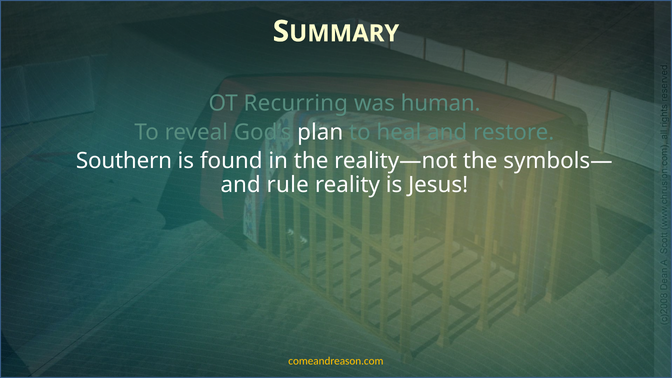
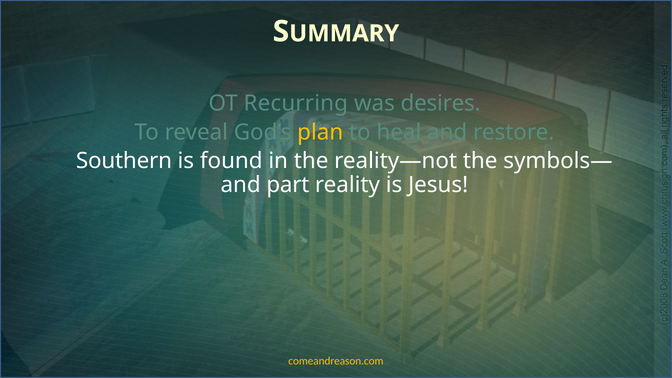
human: human -> desires
plan colour: white -> yellow
rule: rule -> part
